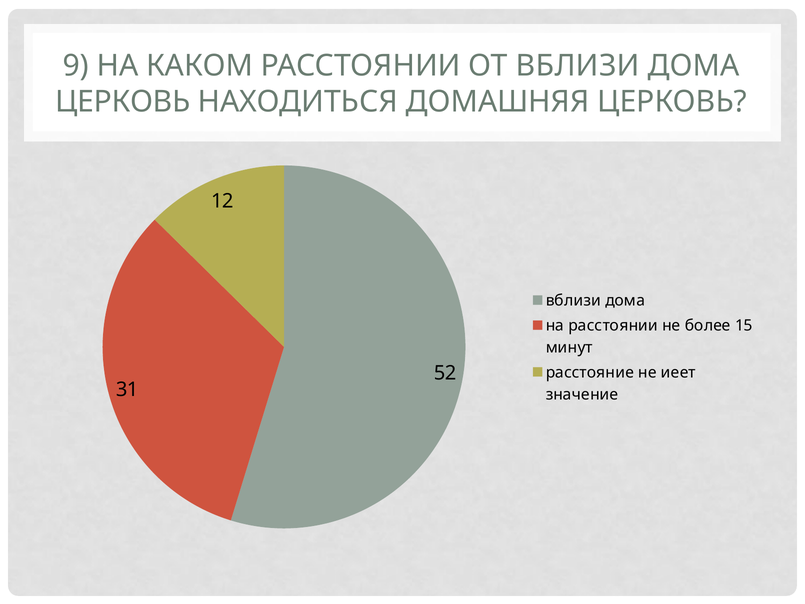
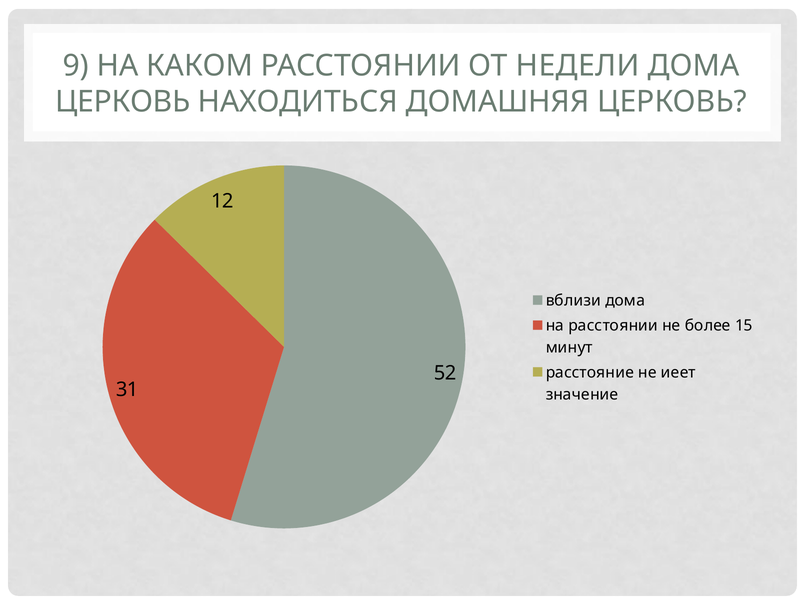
ОТ ВБЛИЗИ: ВБЛИЗИ -> НЕДЕЛИ
